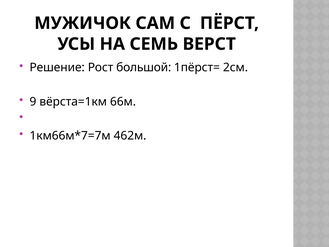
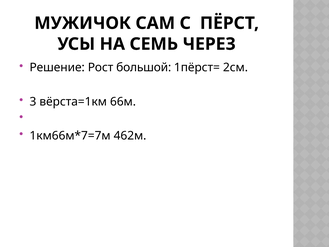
ВЕРСТ: ВЕРСТ -> ЧЕРЕЗ
9: 9 -> 3
